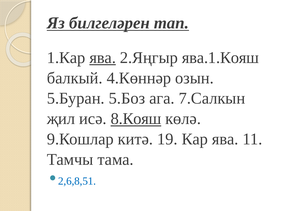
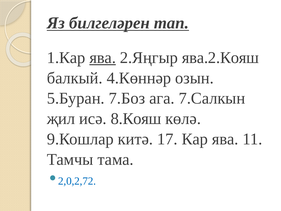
ява.1.Кояш: ява.1.Кояш -> ява.2.Кояш
5.Боз: 5.Боз -> 7.Боз
8.Кояш underline: present -> none
19: 19 -> 17
2,6,8,51: 2,6,8,51 -> 2,0,2,72
